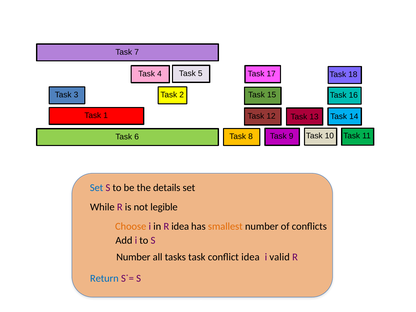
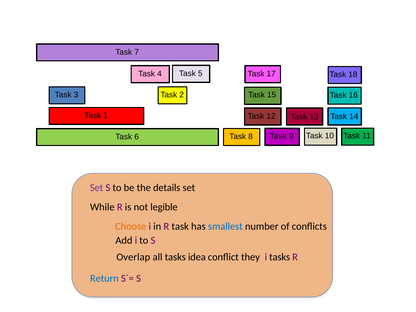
Set at (97, 188) colour: blue -> purple
R idea: idea -> task
smallest colour: orange -> blue
Number at (133, 257): Number -> Overlap
tasks task: task -> idea
conflict idea: idea -> they
i valid: valid -> tasks
